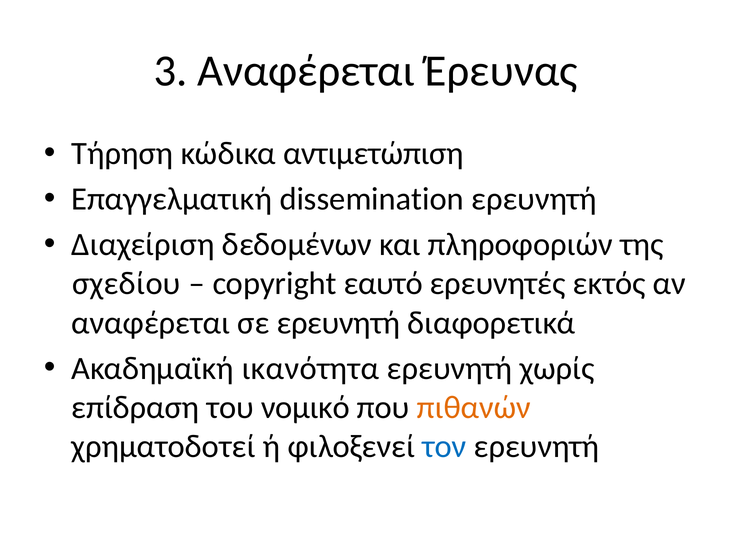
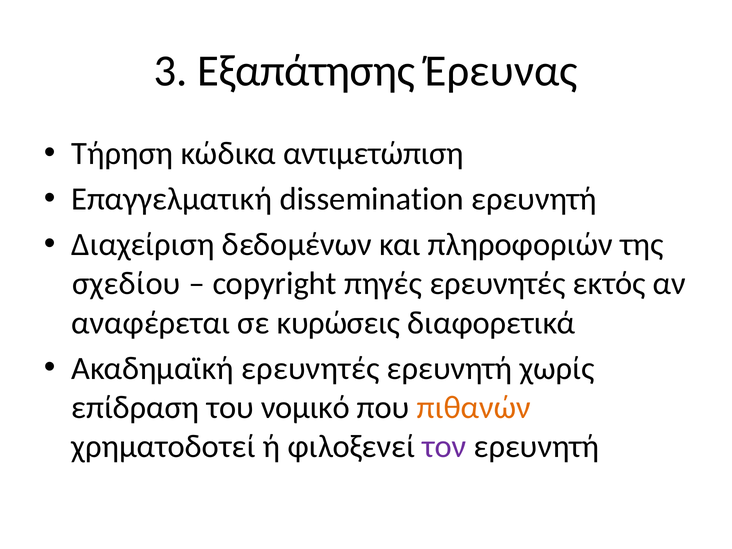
3 Αναφέρεται: Αναφέρεται -> Εξαπάτησης
εαυτό: εαυτό -> πηγές
σε ερευνητή: ερευνητή -> κυρώσεις
Ακαδημαϊκή ικανότητα: ικανότητα -> ερευνητές
τον colour: blue -> purple
